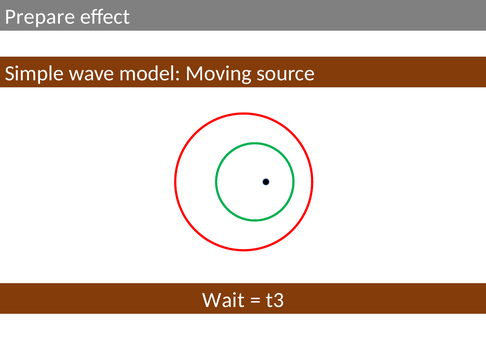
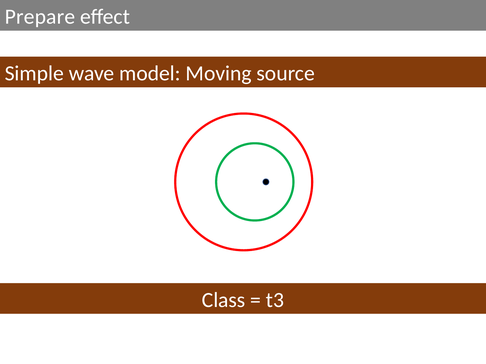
Wait: Wait -> Class
